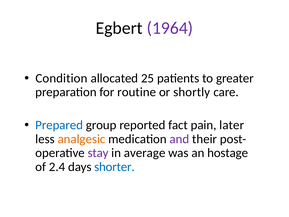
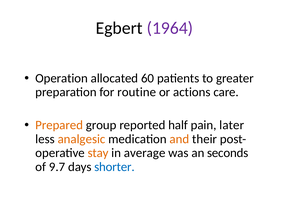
Condition: Condition -> Operation
25: 25 -> 60
shortly: shortly -> actions
Prepared colour: blue -> orange
fact: fact -> half
and colour: purple -> orange
stay colour: purple -> orange
hostage: hostage -> seconds
2.4: 2.4 -> 9.7
